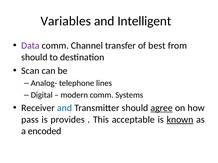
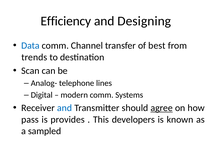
Variables: Variables -> Efficiency
Intelligent: Intelligent -> Designing
Data colour: purple -> blue
should at (34, 57): should -> trends
acceptable: acceptable -> developers
known underline: present -> none
encoded: encoded -> sampled
